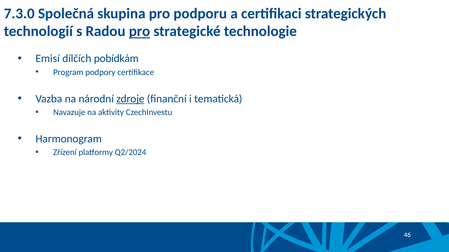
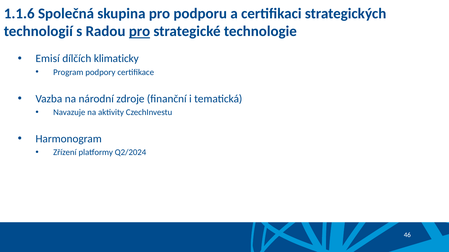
7.3.0: 7.3.0 -> 1.1.6
pobídkám: pobídkám -> klimaticky
zdroje underline: present -> none
